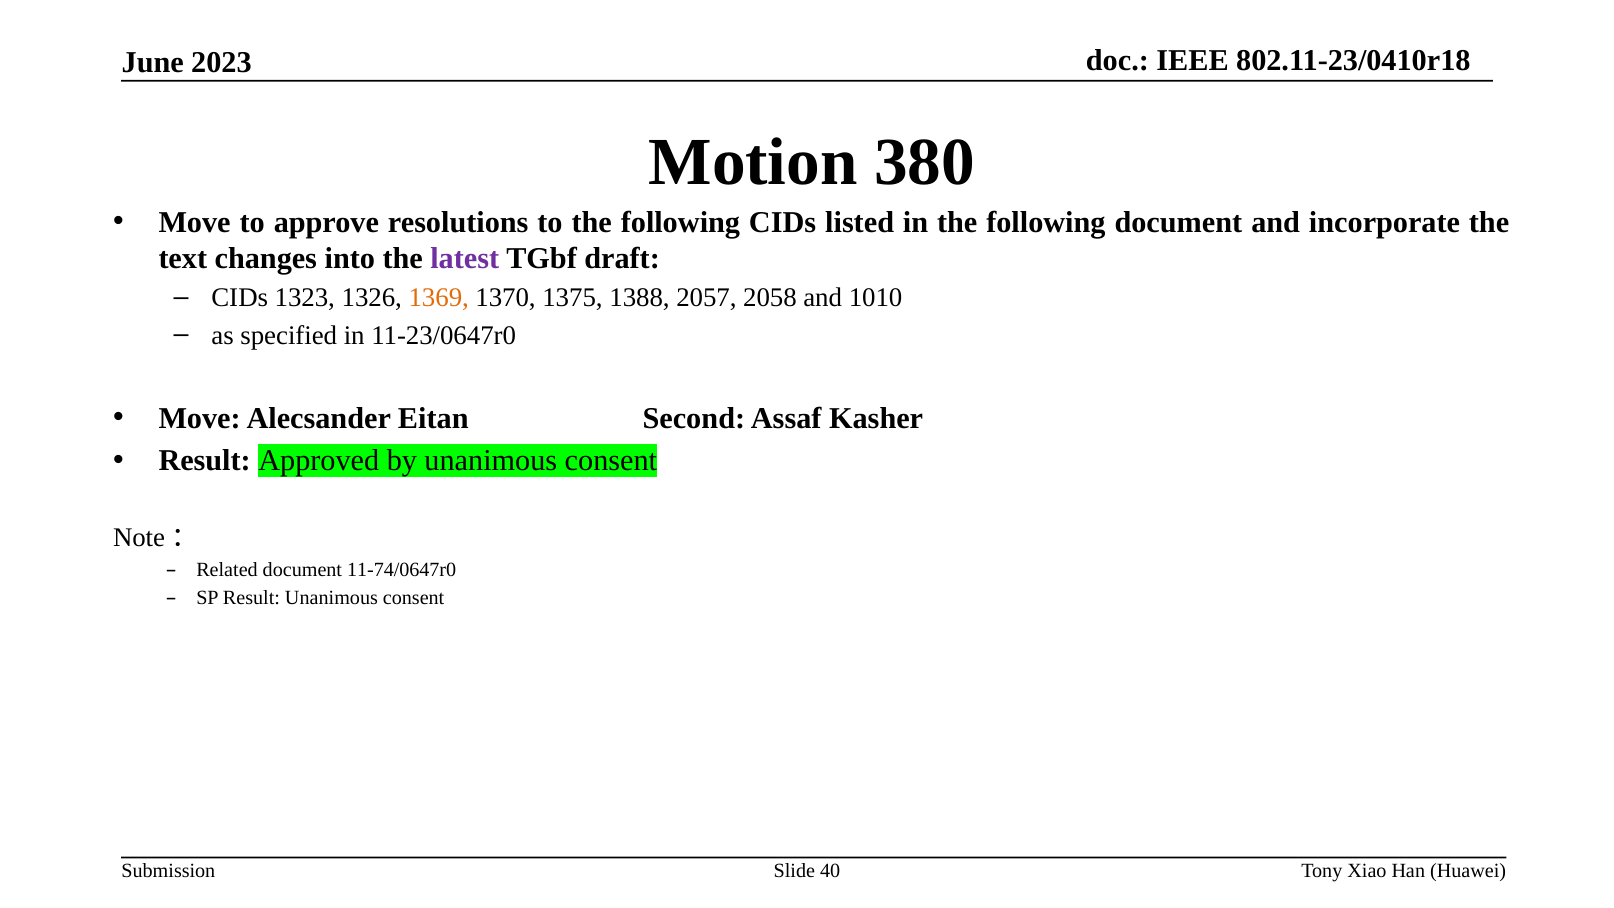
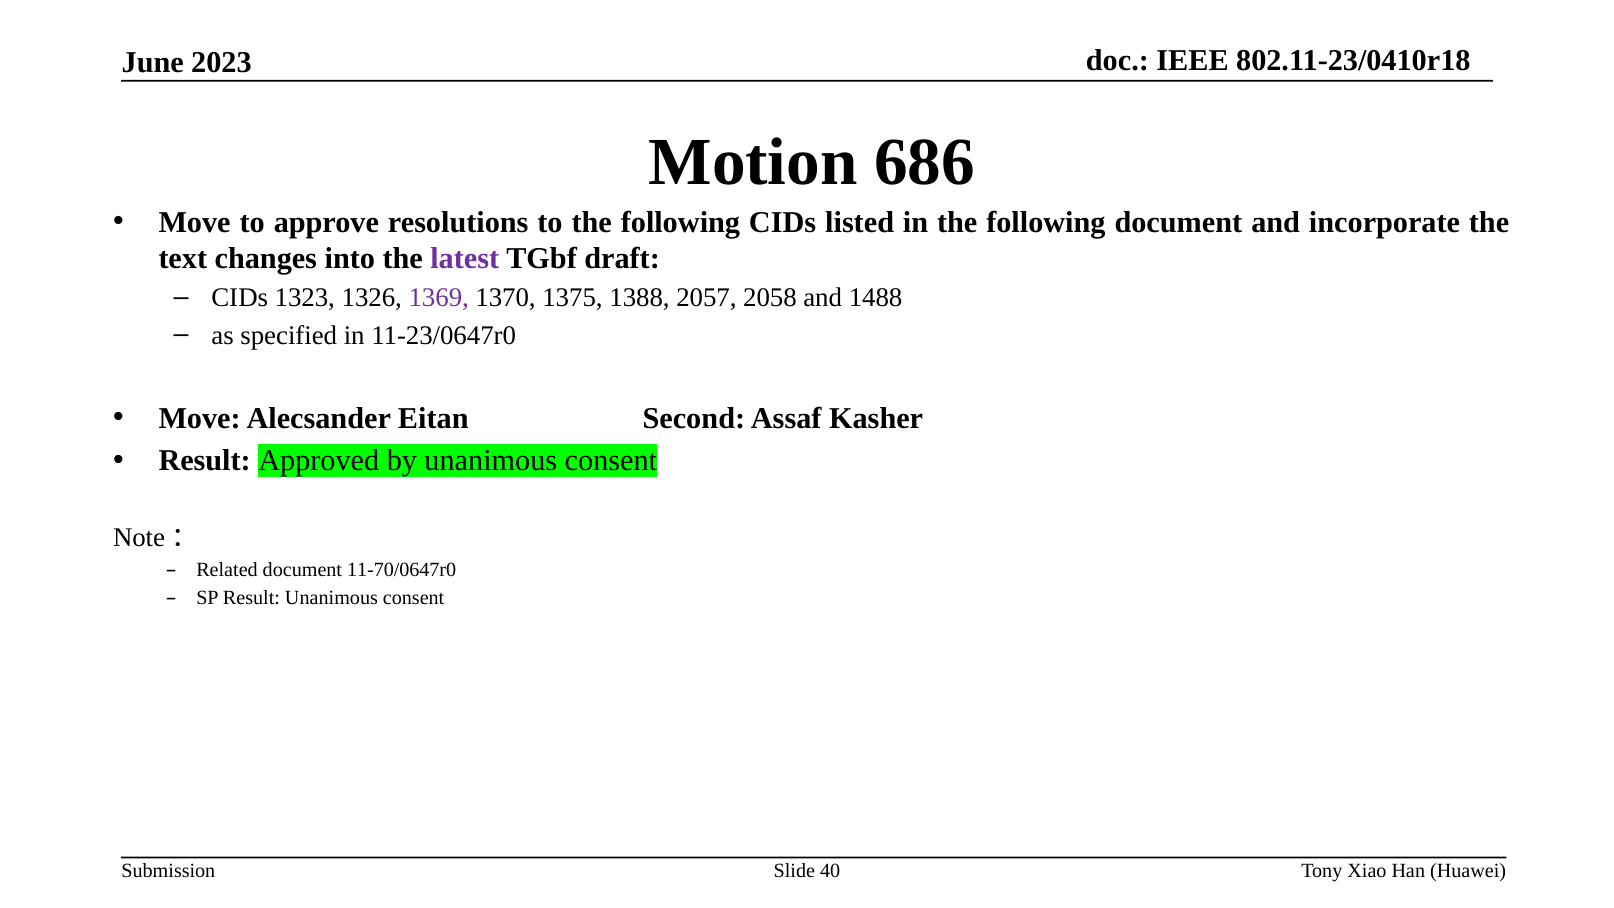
380: 380 -> 686
1369 colour: orange -> purple
1010: 1010 -> 1488
11-74/0647r0: 11-74/0647r0 -> 11-70/0647r0
